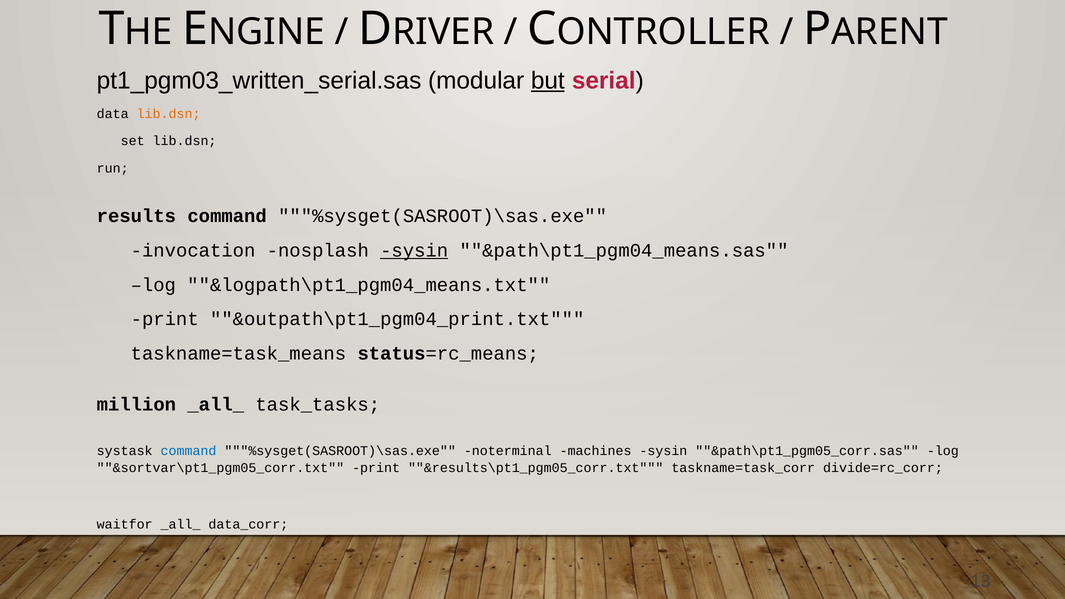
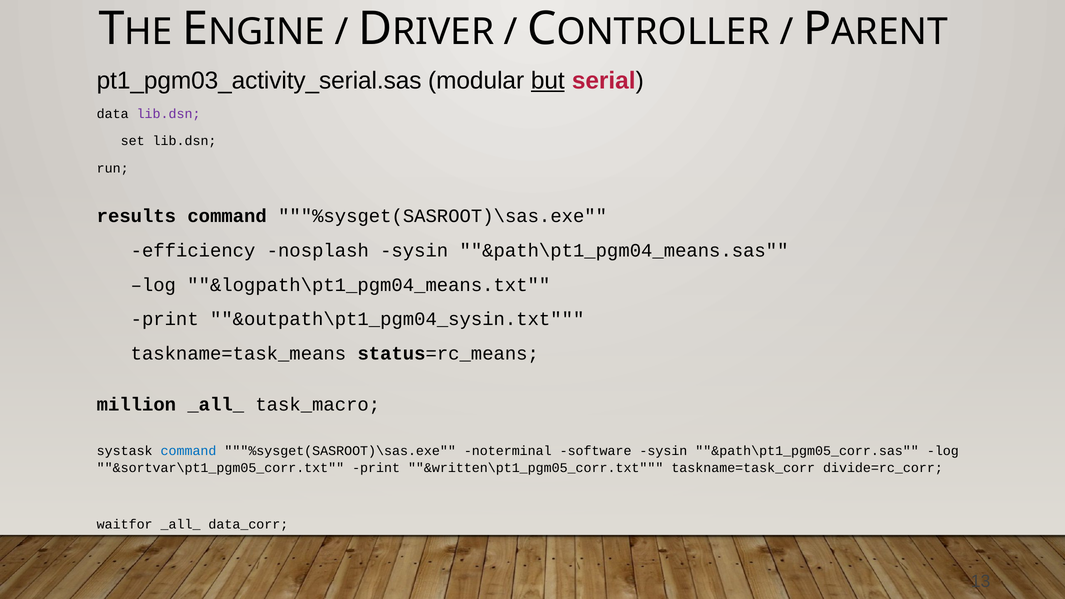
pt1_pgm03_written_serial.sas: pt1_pgm03_written_serial.sas -> pt1_pgm03_activity_serial.sas
lib.dsn at (169, 114) colour: orange -> purple
invocation: invocation -> efficiency
sysin at (414, 250) underline: present -> none
&outpath\pt1_pgm04_print.txt: &outpath\pt1_pgm04_print.txt -> &outpath\pt1_pgm04_sysin.txt
task_tasks: task_tasks -> task_macro
machines: machines -> software
&results\pt1_pgm05_corr.txt: &results\pt1_pgm05_corr.txt -> &written\pt1_pgm05_corr.txt
